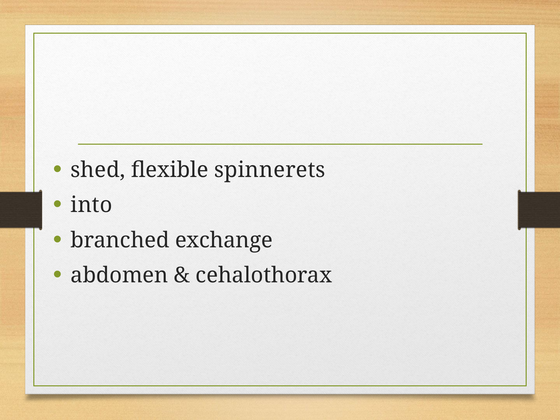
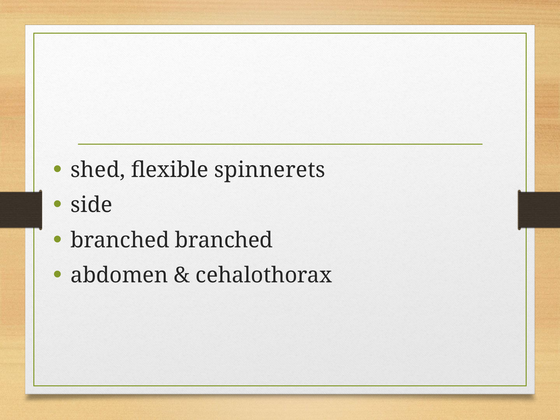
into: into -> side
branched exchange: exchange -> branched
